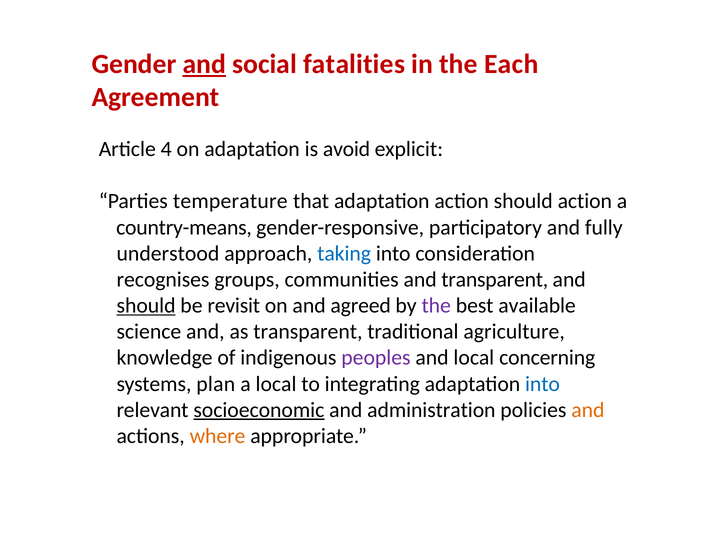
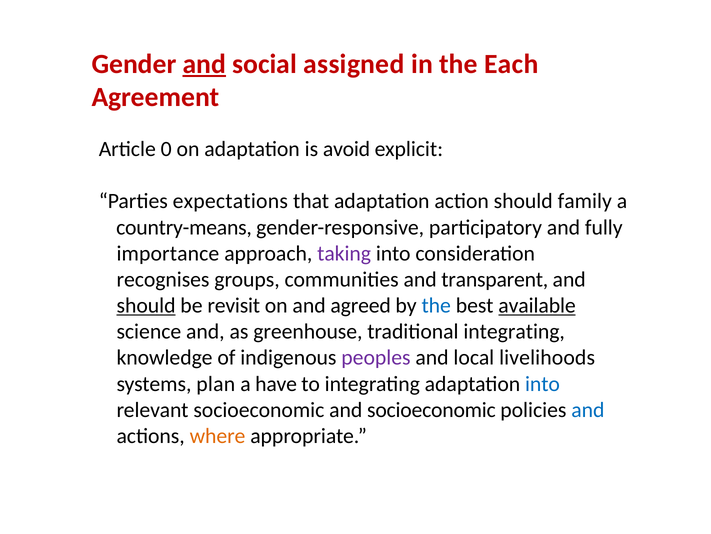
fatalities: fatalities -> assigned
4: 4 -> 0
temperature: temperature -> expectations
should action: action -> family
understood: understood -> importance
taking colour: blue -> purple
the at (436, 305) colour: purple -> blue
available underline: none -> present
as transparent: transparent -> greenhouse
traditional agriculture: agriculture -> integrating
concerning: concerning -> livelihoods
a local: local -> have
socioeconomic at (259, 409) underline: present -> none
and administration: administration -> socioeconomic
and at (588, 409) colour: orange -> blue
